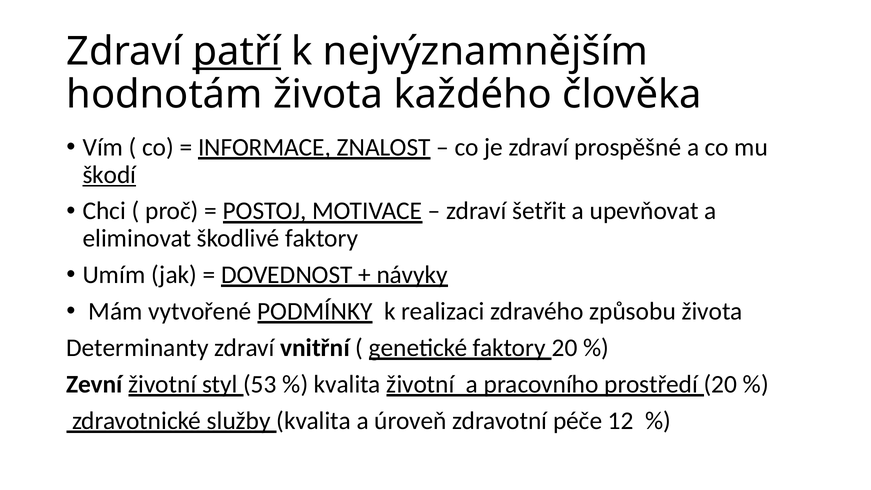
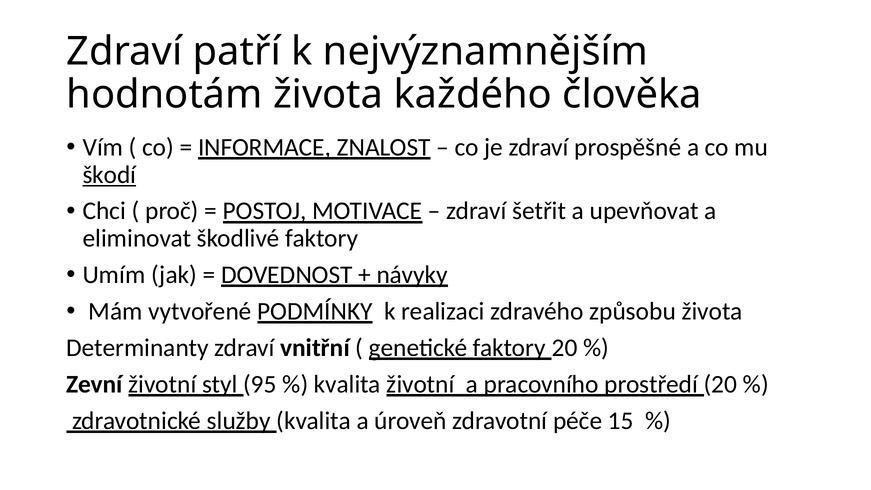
patří underline: present -> none
53: 53 -> 95
12: 12 -> 15
